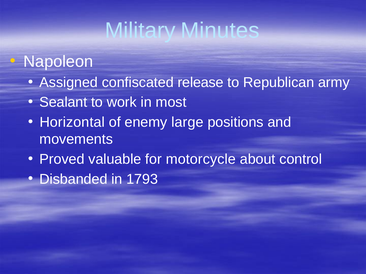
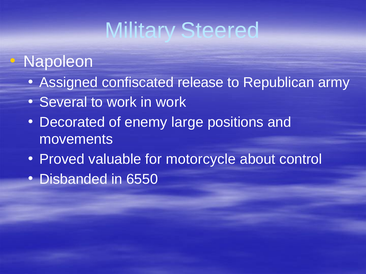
Minutes: Minutes -> Steered
Sealant: Sealant -> Several
in most: most -> work
Horizontal: Horizontal -> Decorated
1793: 1793 -> 6550
